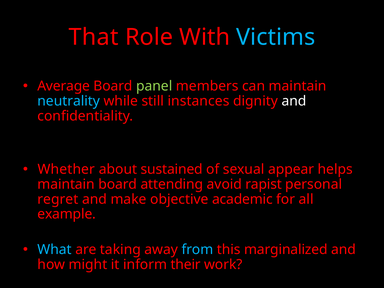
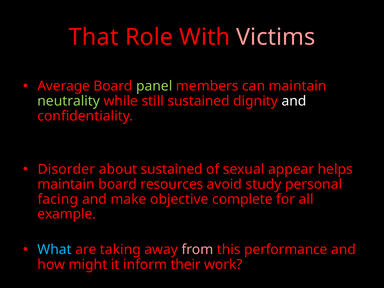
Victims colour: light blue -> pink
neutrality colour: light blue -> light green
still instances: instances -> sustained
Whether: Whether -> Disorder
attending: attending -> resources
rapist: rapist -> study
regret: regret -> facing
academic: academic -> complete
from colour: light blue -> pink
marginalized: marginalized -> performance
